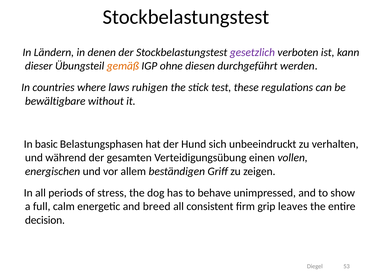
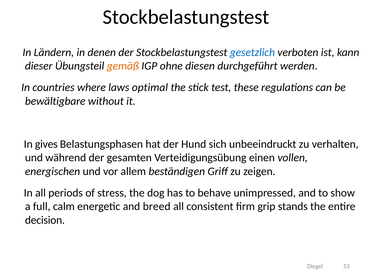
gesetzlich colour: purple -> blue
ruhigen: ruhigen -> optimal
basic: basic -> gives
leaves: leaves -> stands
